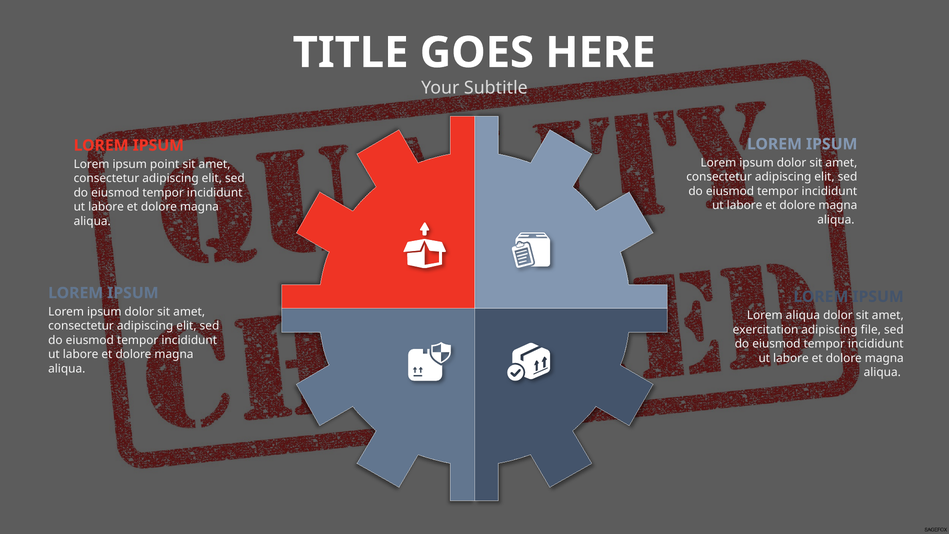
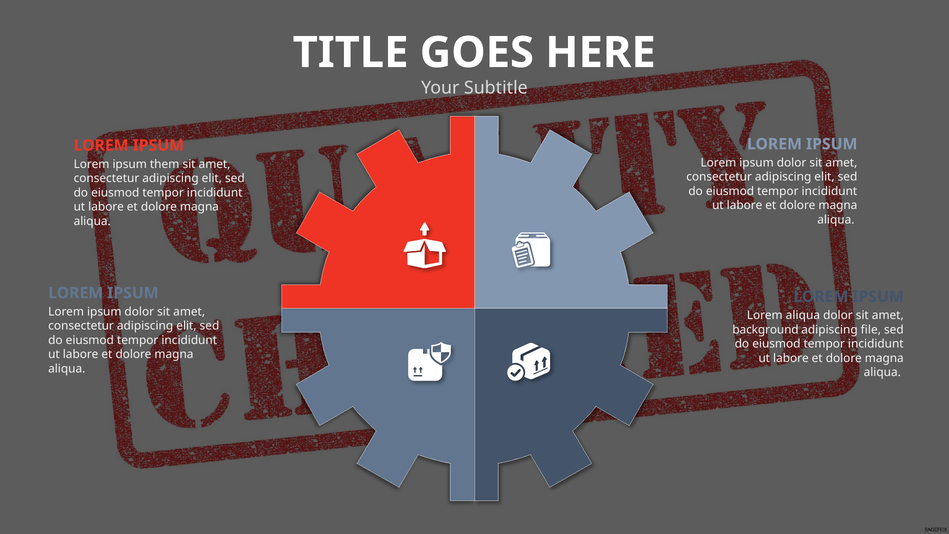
point: point -> them
exercitation: exercitation -> background
